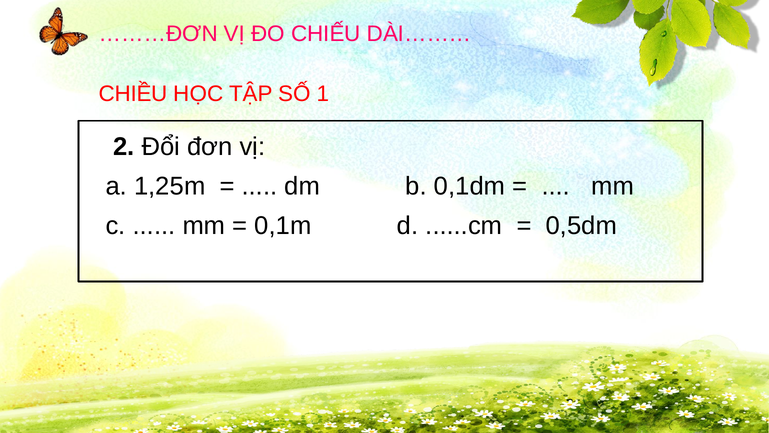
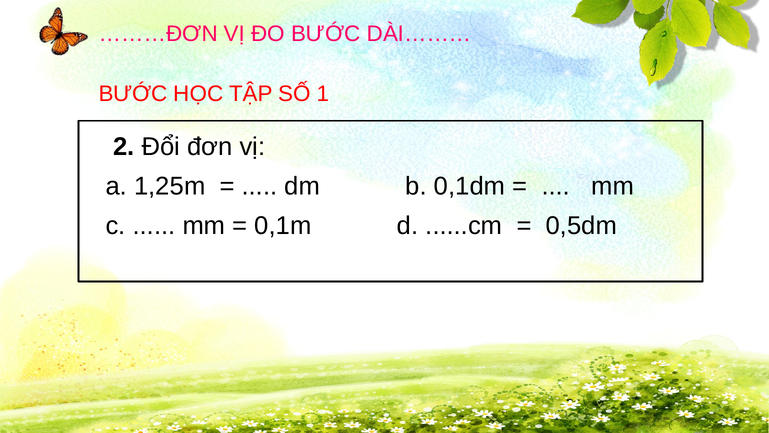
ĐO CHIẾU: CHIẾU -> BƯỚC
CHIỀU at (133, 94): CHIỀU -> BƯỚC
